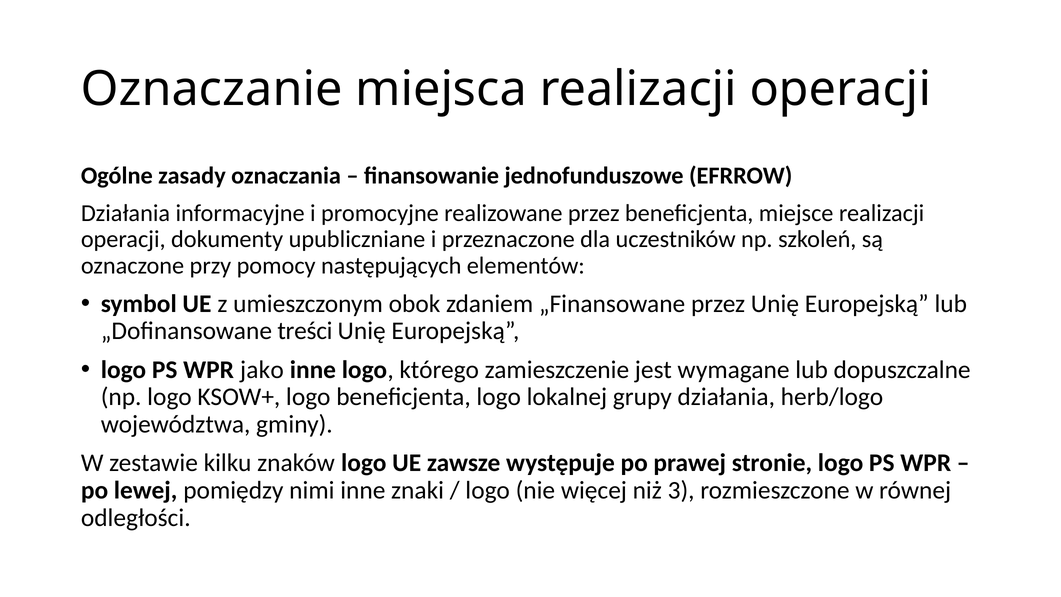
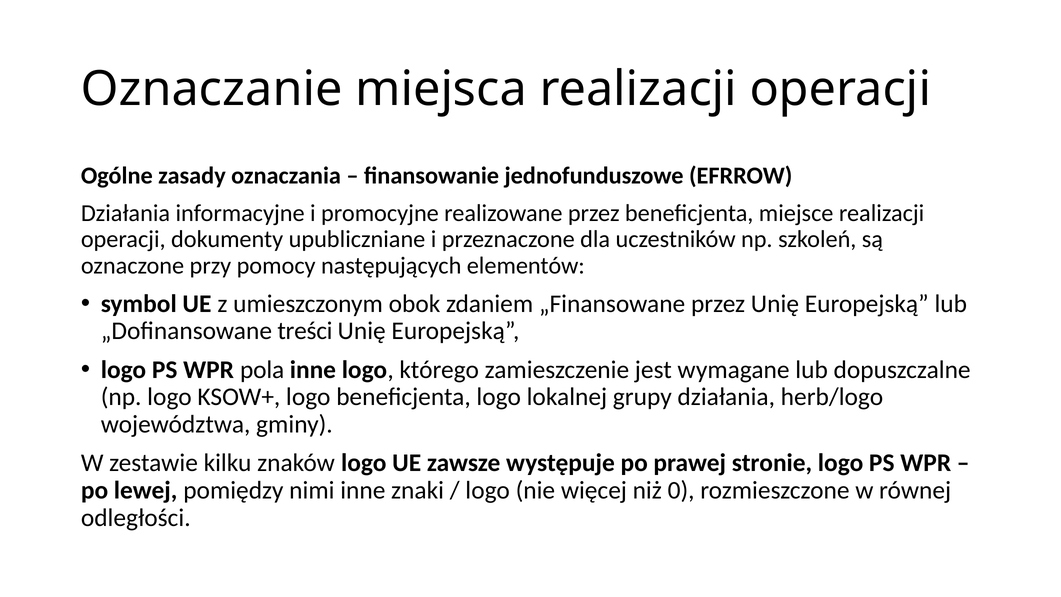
jako: jako -> pola
3: 3 -> 0
